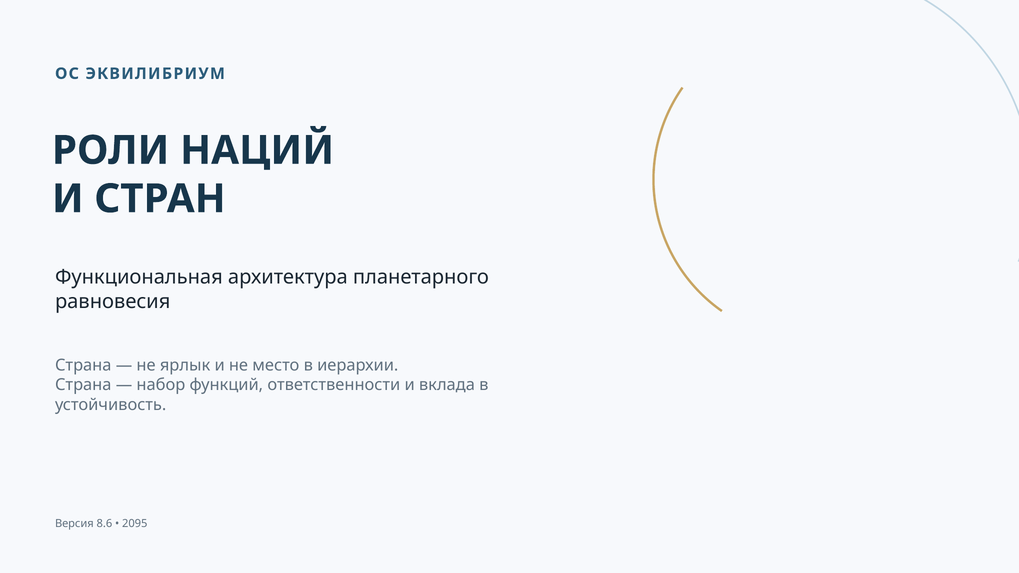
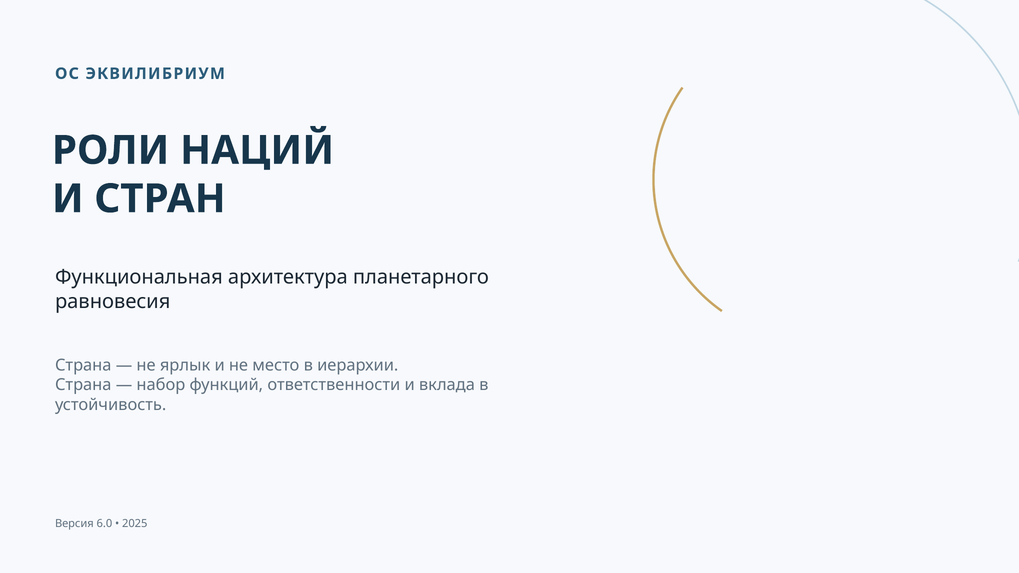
8.6: 8.6 -> 6.0
2095: 2095 -> 2025
